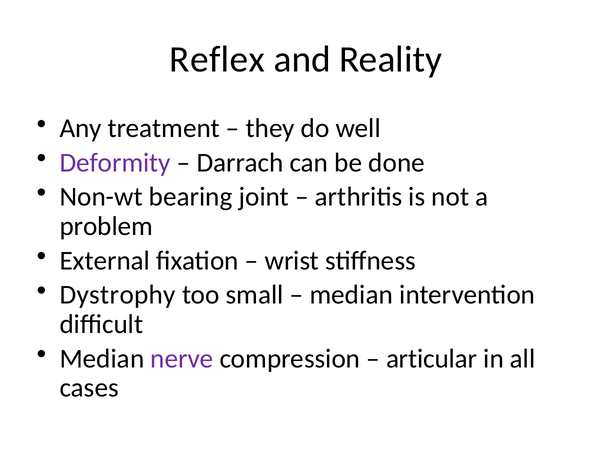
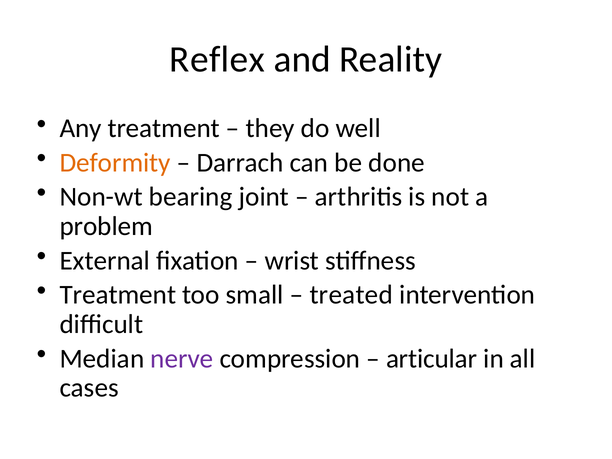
Deformity colour: purple -> orange
Dystrophy at (118, 295): Dystrophy -> Treatment
median at (351, 295): median -> treated
